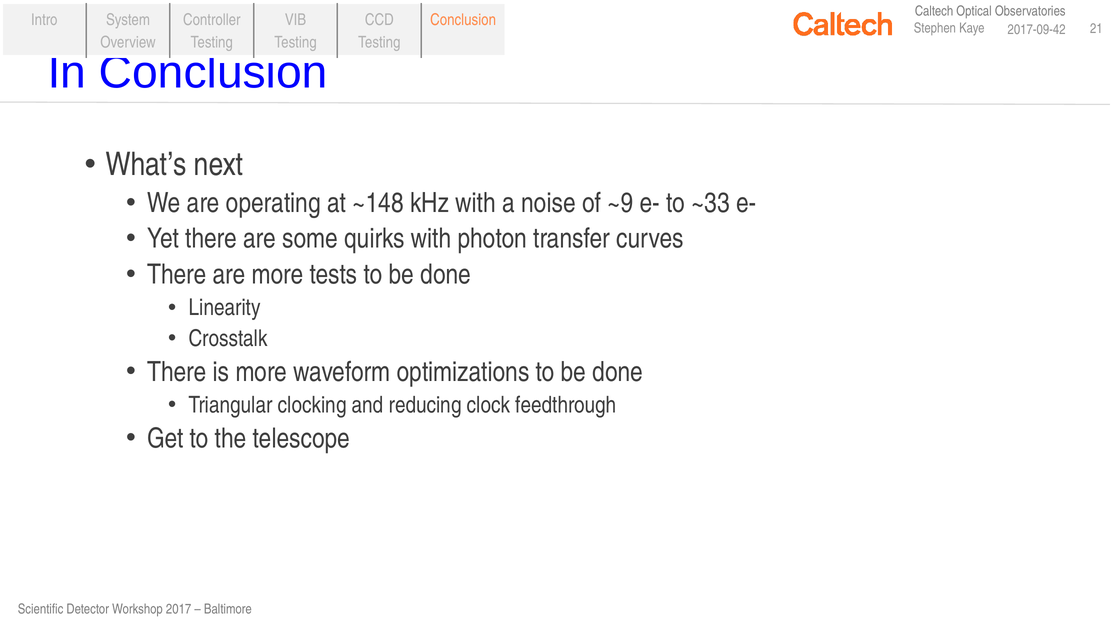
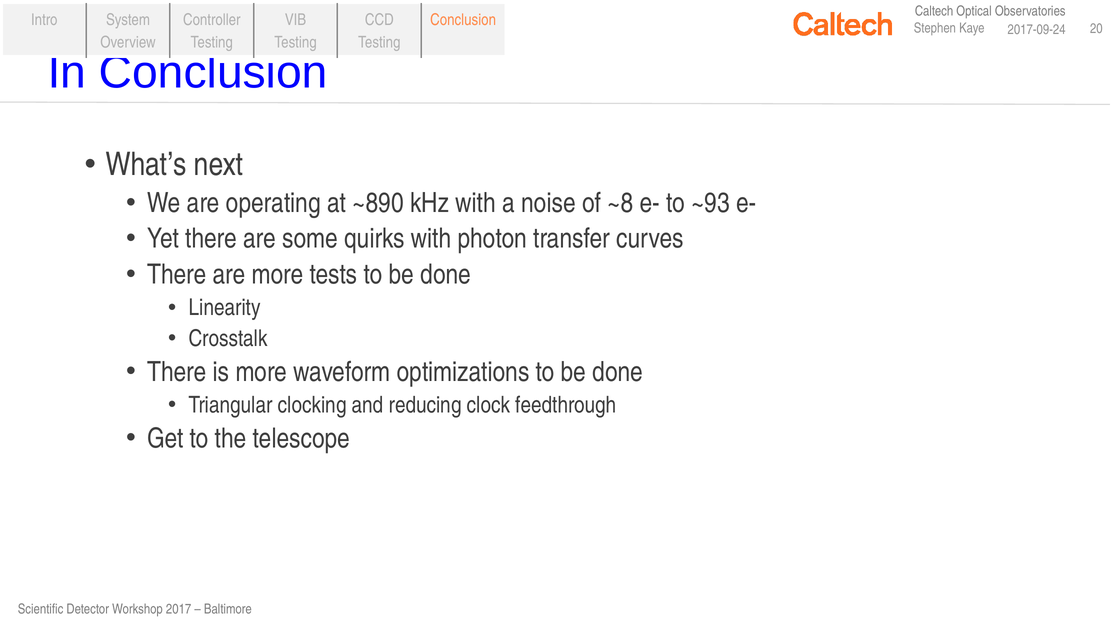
21: 21 -> 20
2017-09-42: 2017-09-42 -> 2017-09-24
~148: ~148 -> ~890
~9: ~9 -> ~8
~33: ~33 -> ~93
